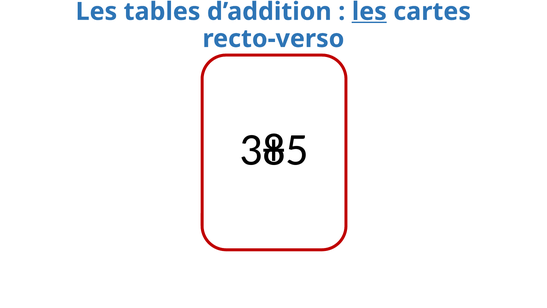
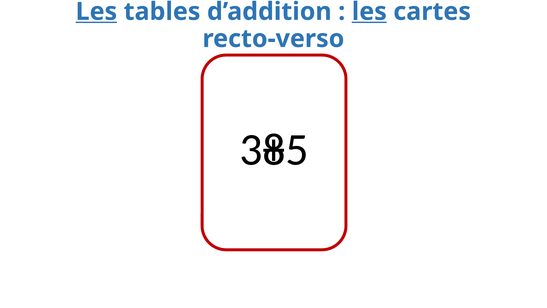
Les at (96, 12) underline: none -> present
